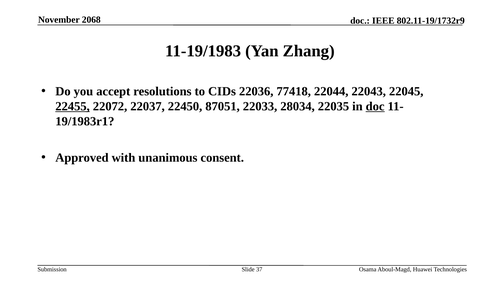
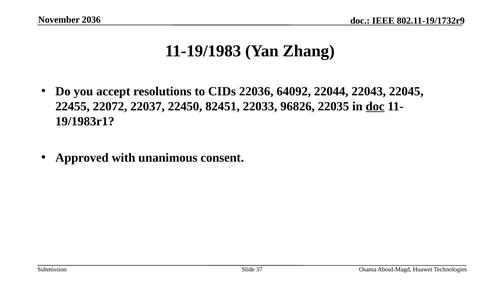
2068: 2068 -> 2036
77418: 77418 -> 64092
22455 underline: present -> none
87051: 87051 -> 82451
28034: 28034 -> 96826
